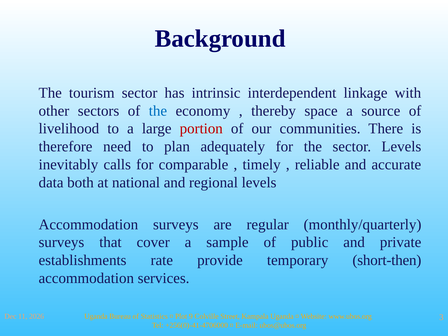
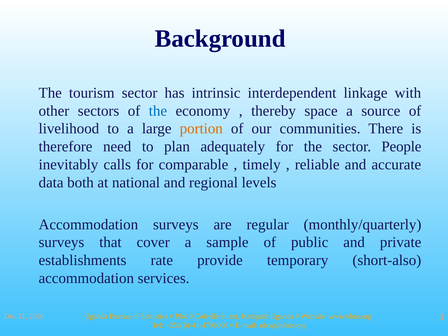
portion colour: red -> orange
sector Levels: Levels -> People
short-then: short-then -> short-also
